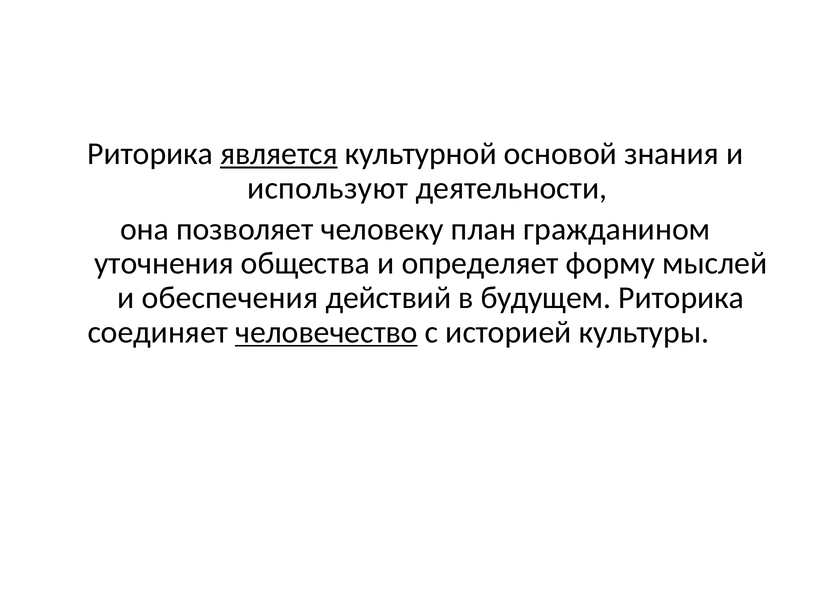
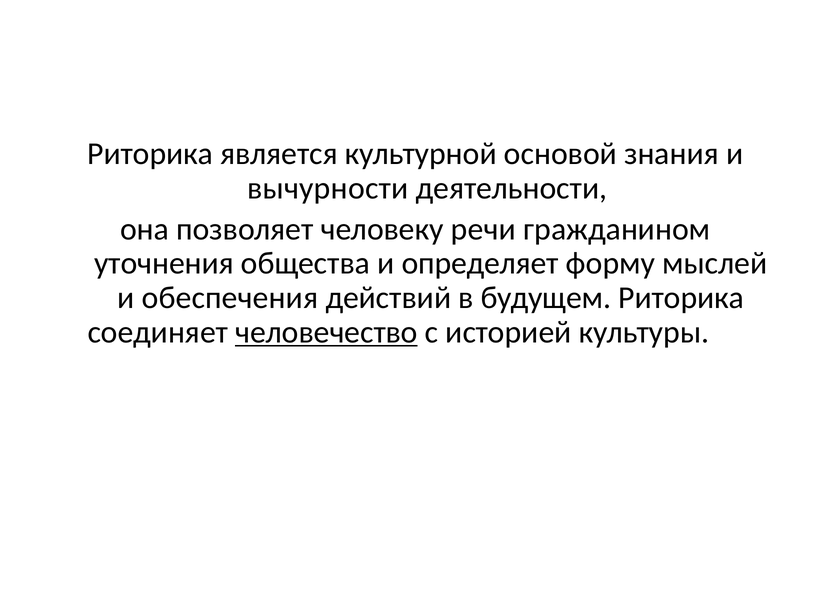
является underline: present -> none
используют: используют -> вычурности
план: план -> речи
